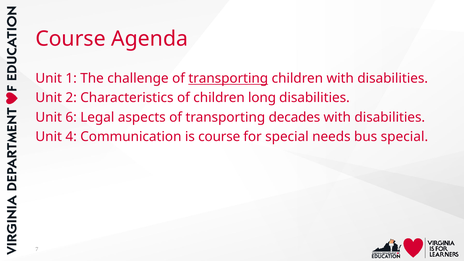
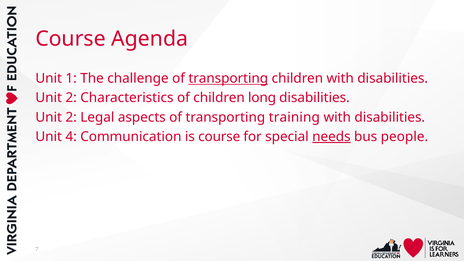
6 at (71, 117): 6 -> 2
decades: decades -> training
needs underline: none -> present
bus special: special -> people
